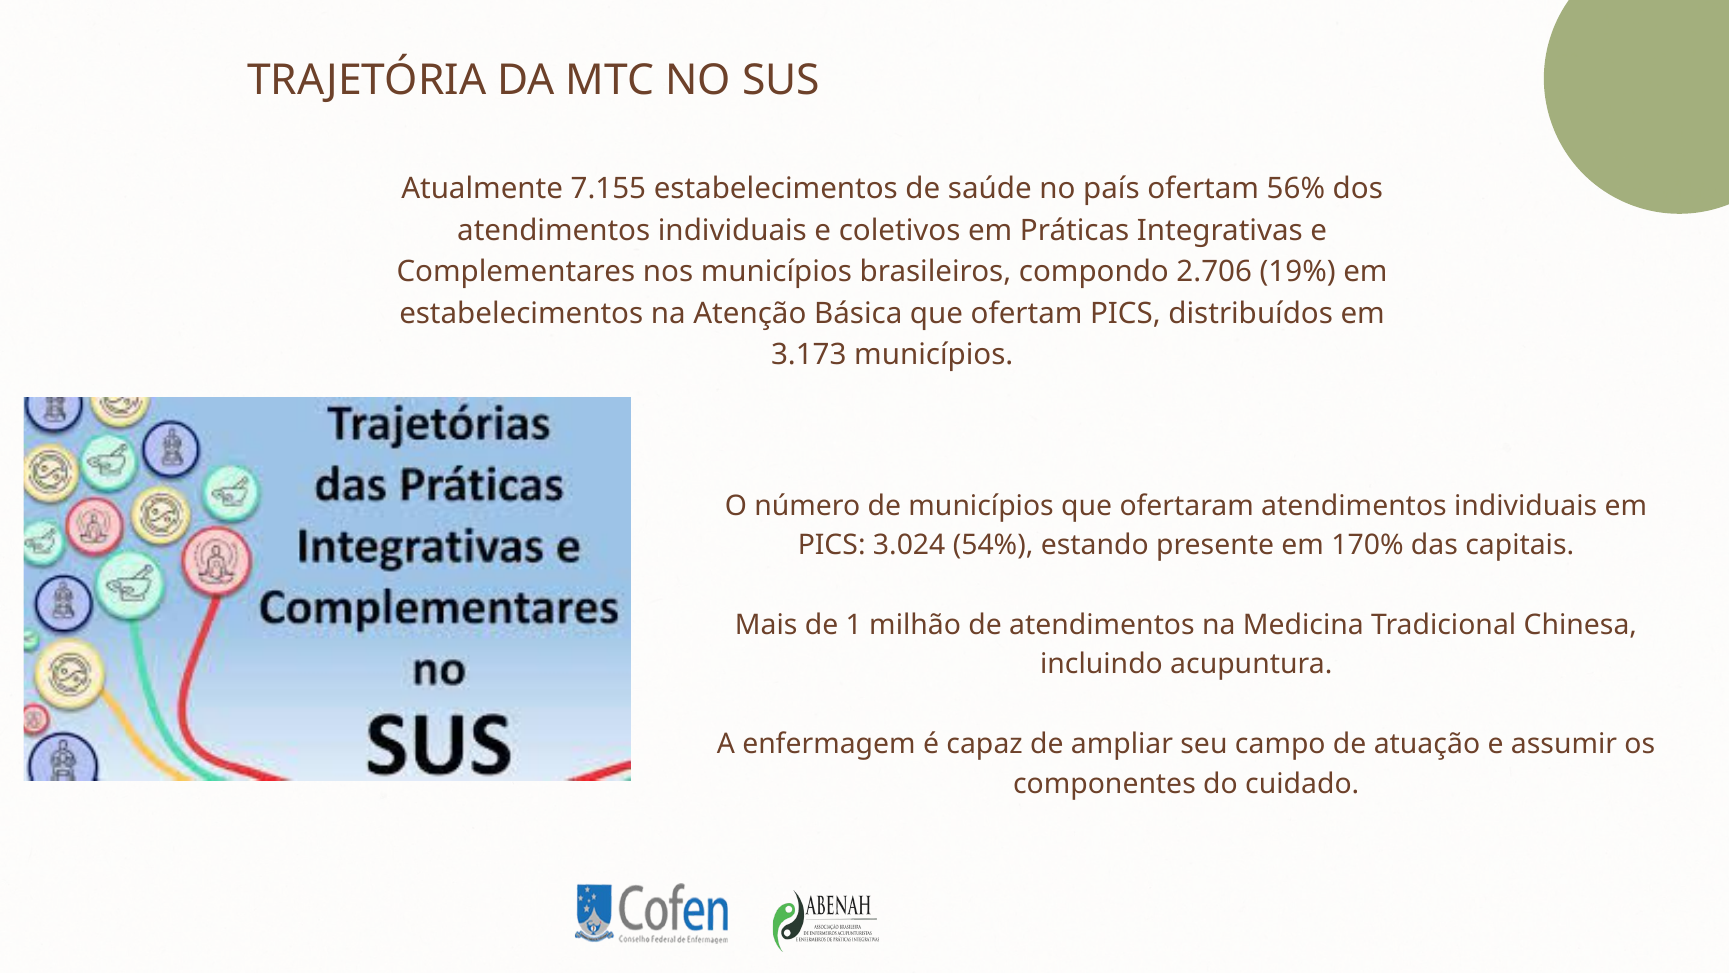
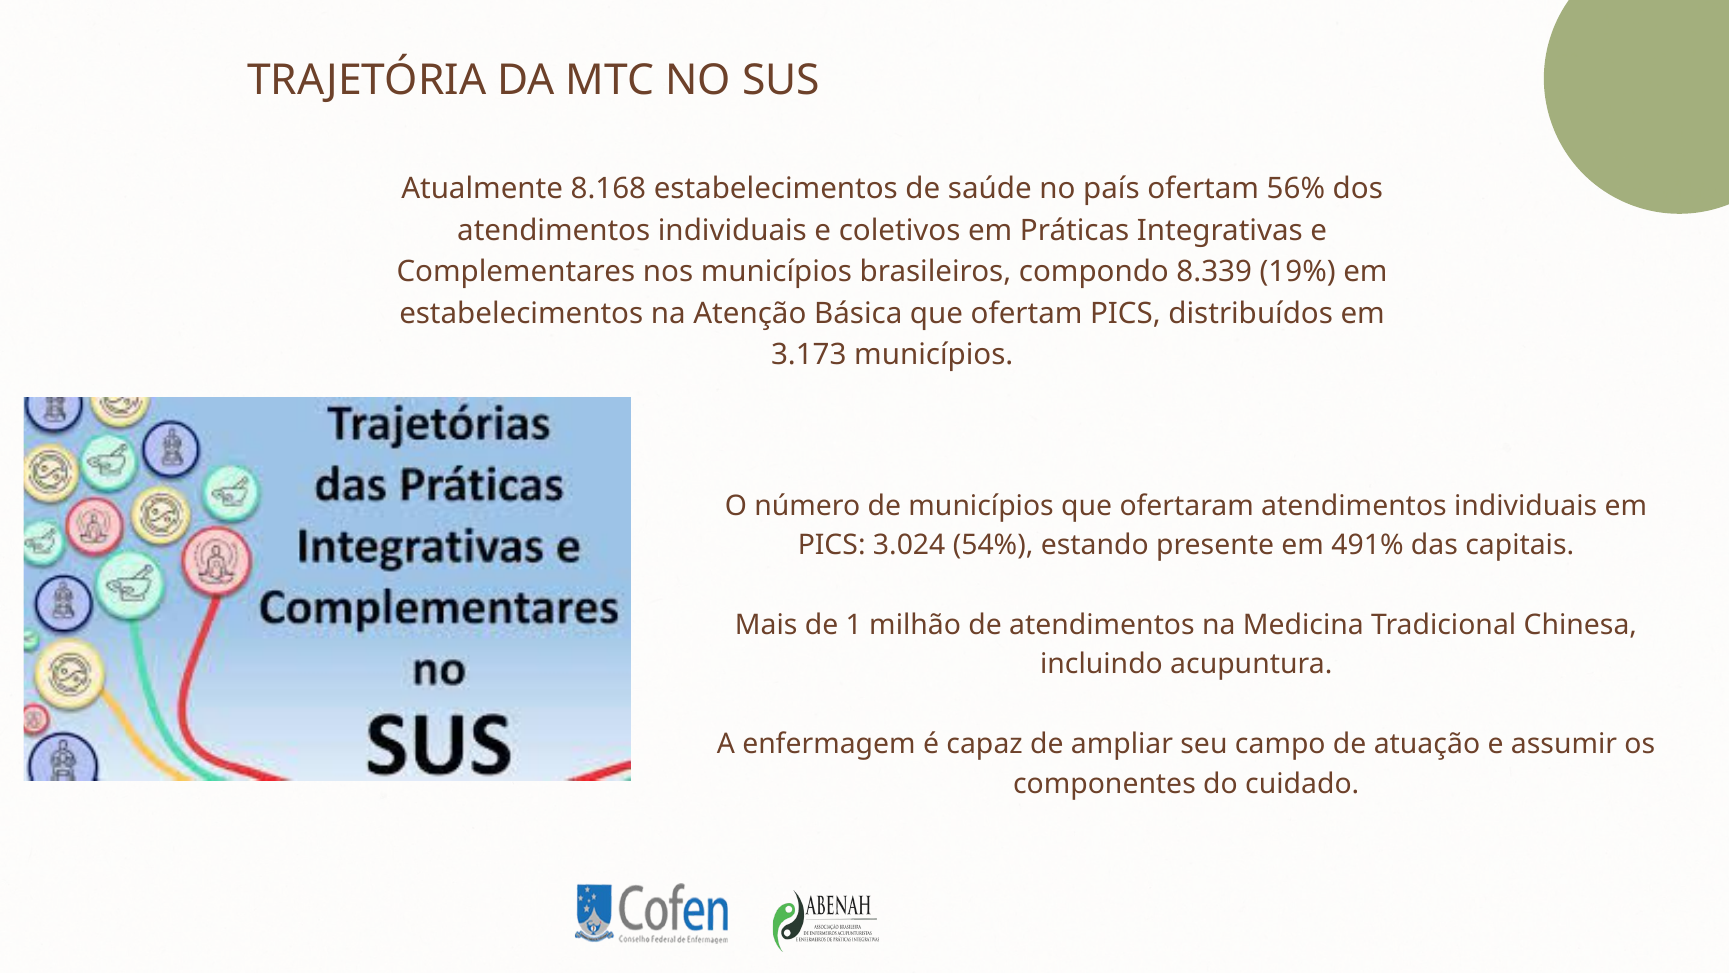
7.155: 7.155 -> 8.168
2.706: 2.706 -> 8.339
170%: 170% -> 491%
